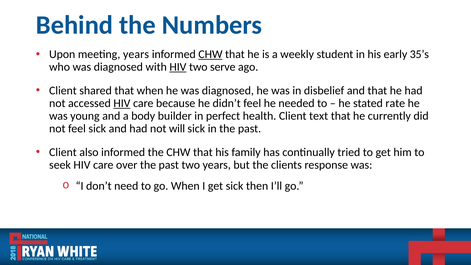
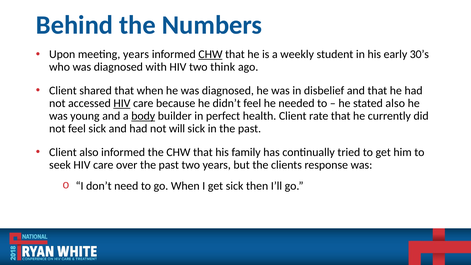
35’s: 35’s -> 30’s
HIV at (178, 67) underline: present -> none
serve: serve -> think
stated rate: rate -> also
body underline: none -> present
text: text -> rate
